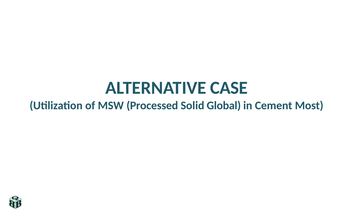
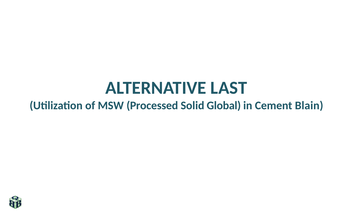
CASE: CASE -> LAST
Most: Most -> Blain
